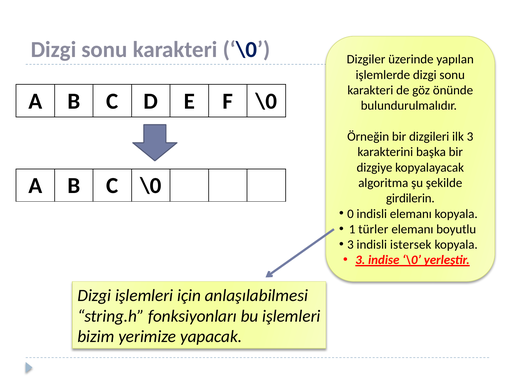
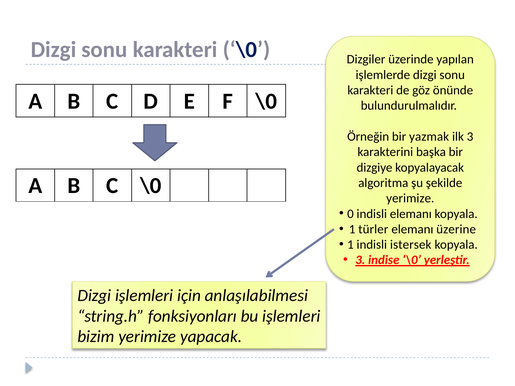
dizgileri: dizgileri -> yazmak
girdilerin at (410, 198): girdilerin -> yerimize
boyutlu: boyutlu -> üzerine
3 at (350, 245): 3 -> 1
